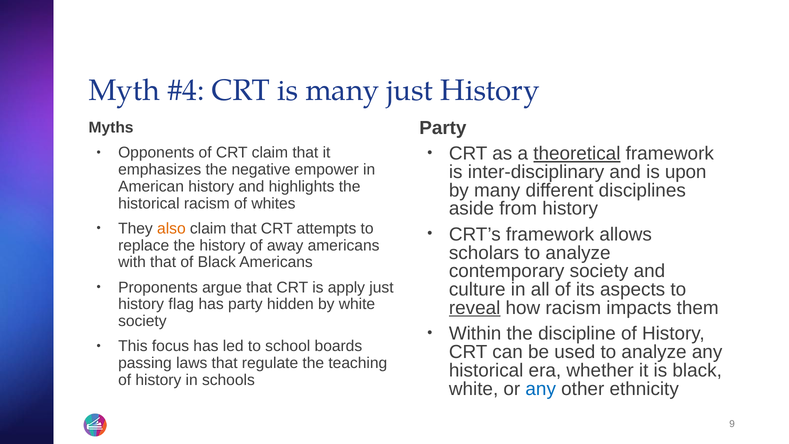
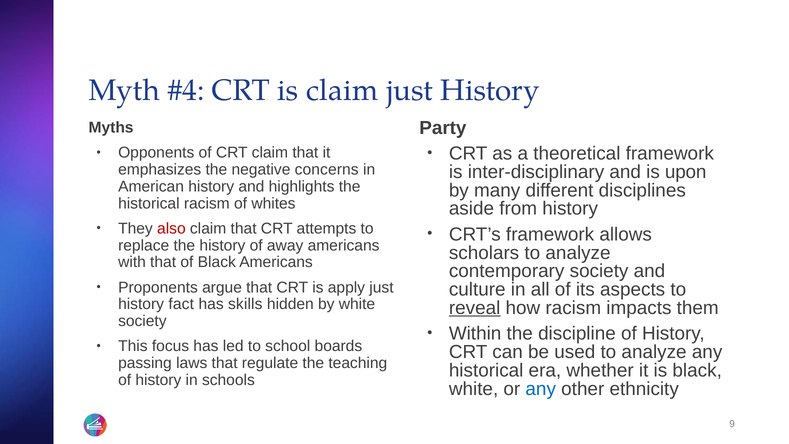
is many: many -> claim
theoretical underline: present -> none
empower: empower -> concerns
also colour: orange -> red
flag: flag -> fact
has party: party -> skills
